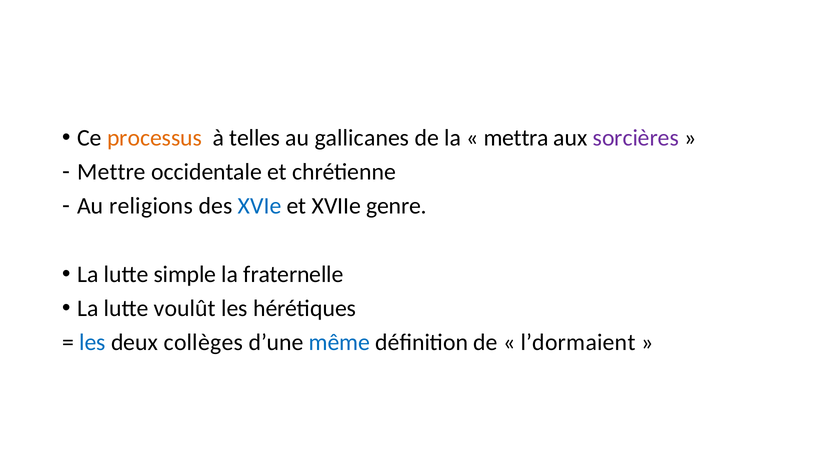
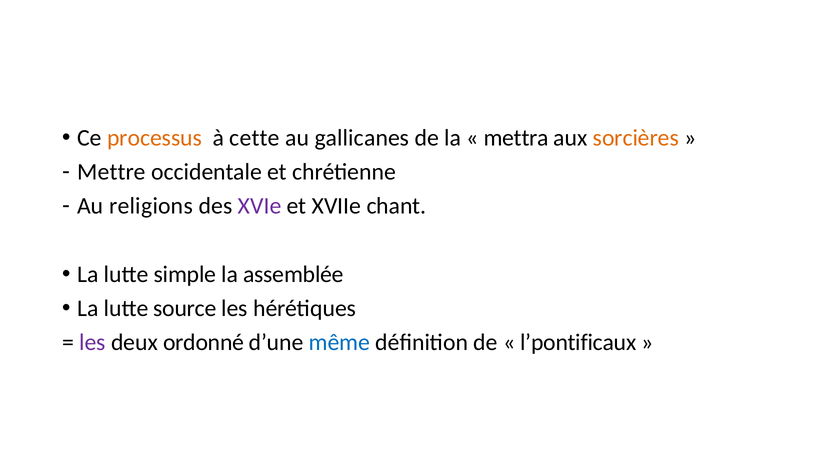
telles: telles -> cette
sorcières colour: purple -> orange
XVIe colour: blue -> purple
genre: genre -> chant
fraternelle: fraternelle -> assemblée
voulût: voulût -> source
les at (92, 342) colour: blue -> purple
collèges: collèges -> ordonné
l’dormaient: l’dormaient -> l’pontificaux
